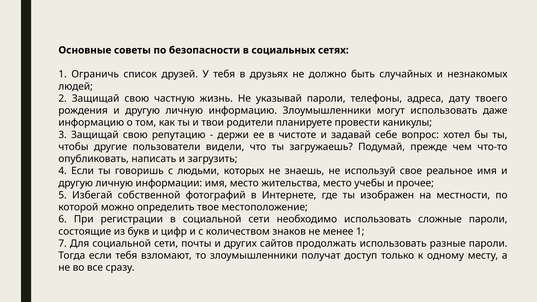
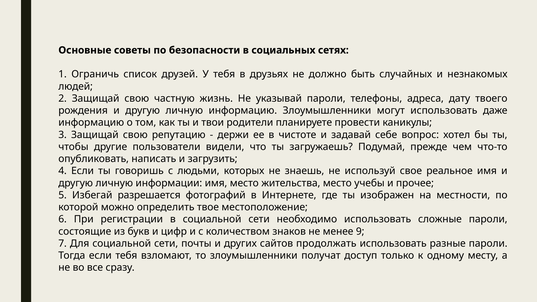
собственной: собственной -> разрешается
менее 1: 1 -> 9
